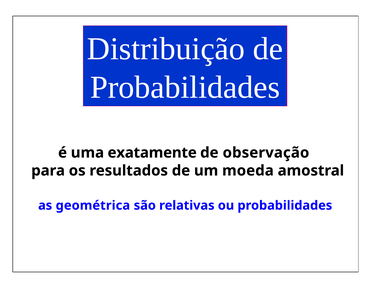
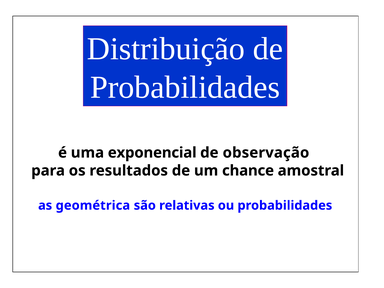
exatamente: exatamente -> exponencial
moeda: moeda -> chance
